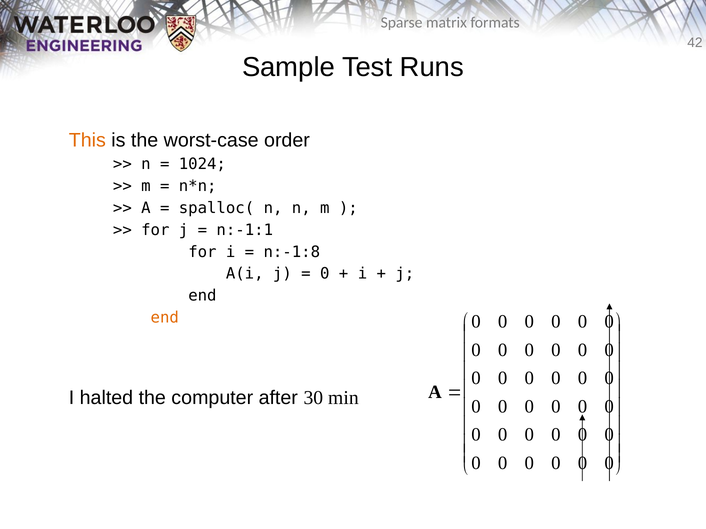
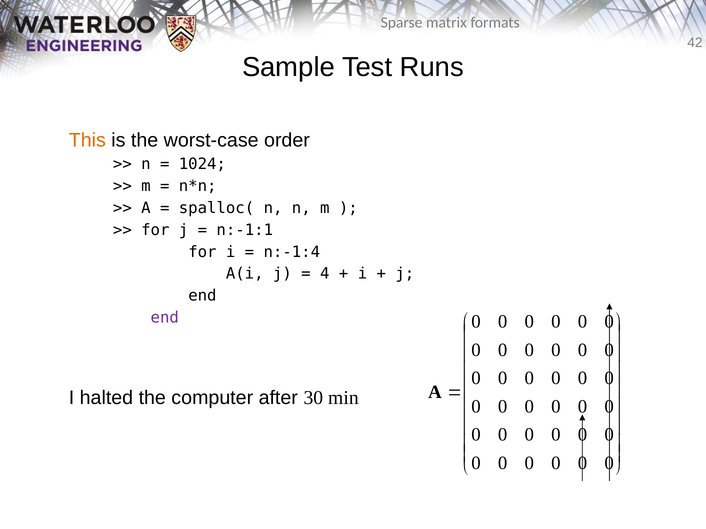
n:-1:8: n:-1:8 -> n:-1:4
0 at (325, 274): 0 -> 4
end at (165, 318) colour: orange -> purple
